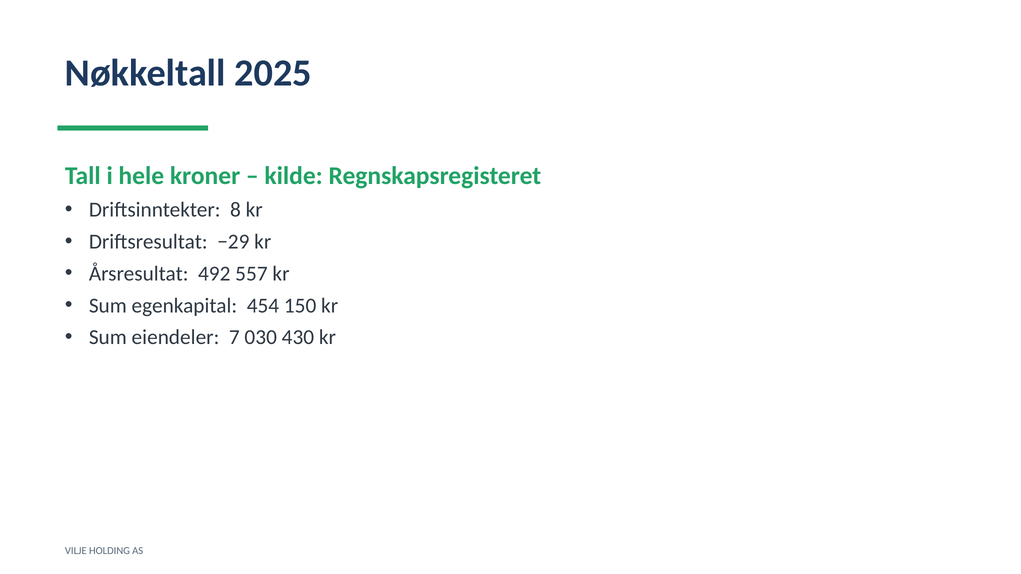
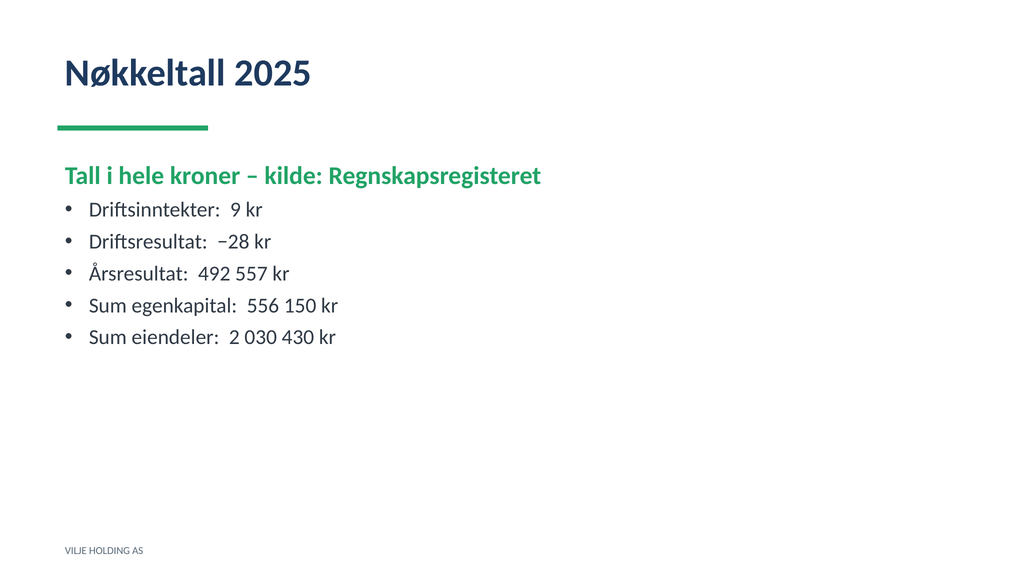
8: 8 -> 9
−29: −29 -> −28
454: 454 -> 556
7: 7 -> 2
